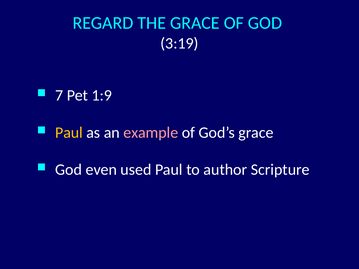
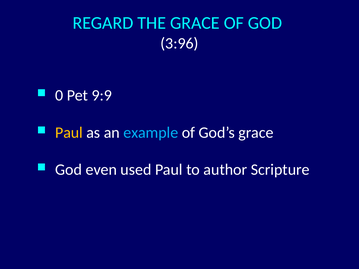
3:19: 3:19 -> 3:96
7: 7 -> 0
1:9: 1:9 -> 9:9
example colour: pink -> light blue
